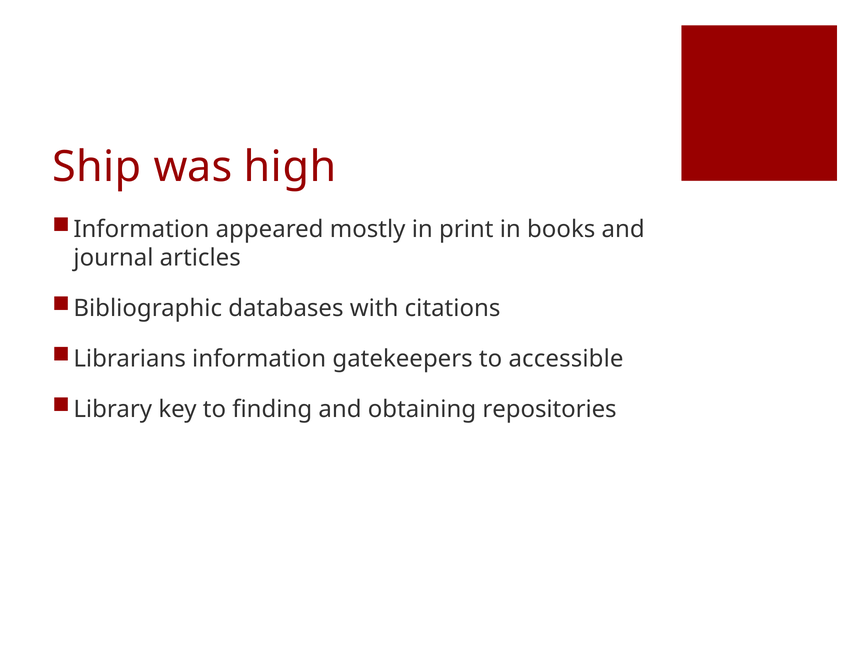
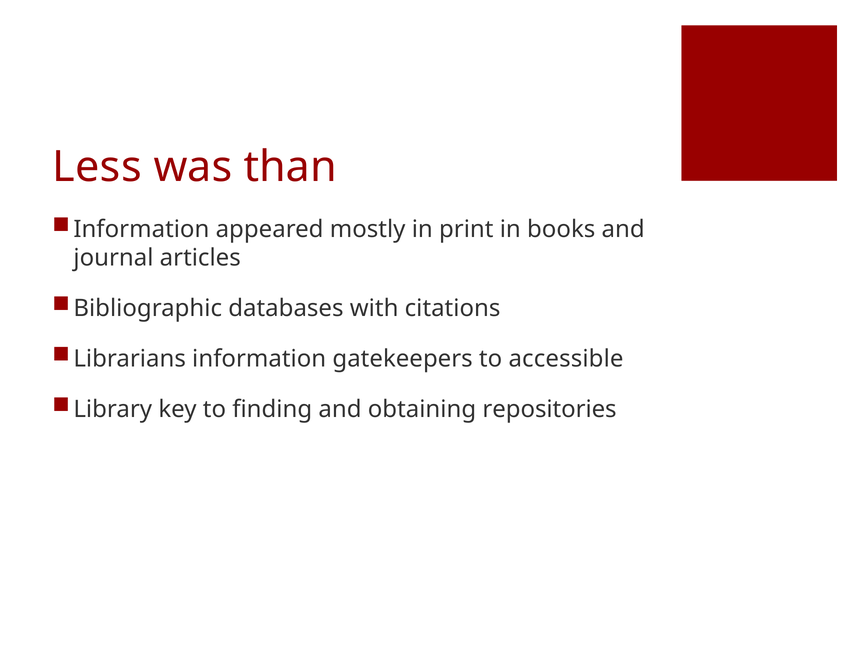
Ship: Ship -> Less
high: high -> than
